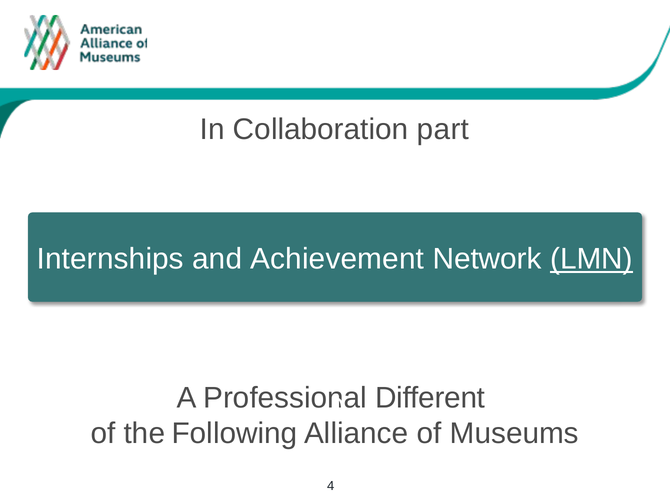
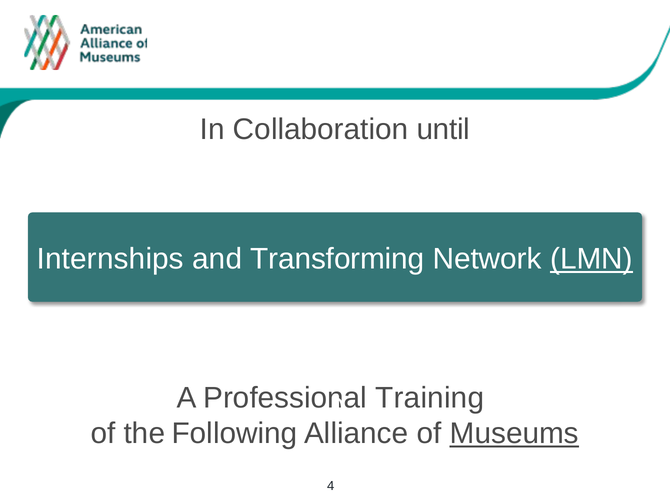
part: part -> until
Achievement: Achievement -> Transforming
Different: Different -> Training
Museums underline: none -> present
